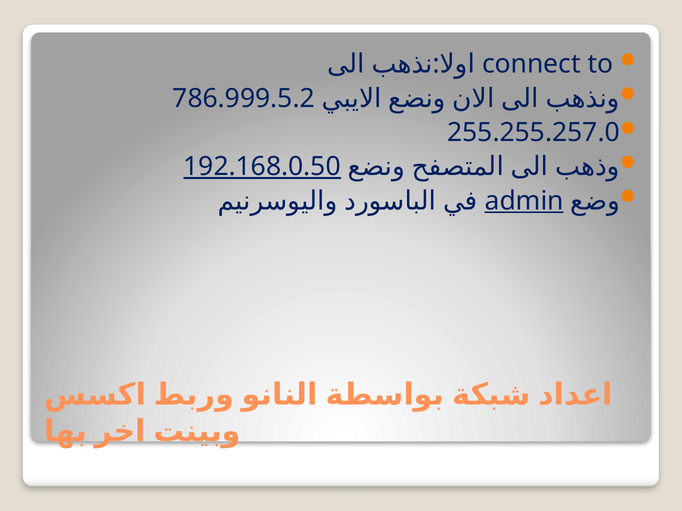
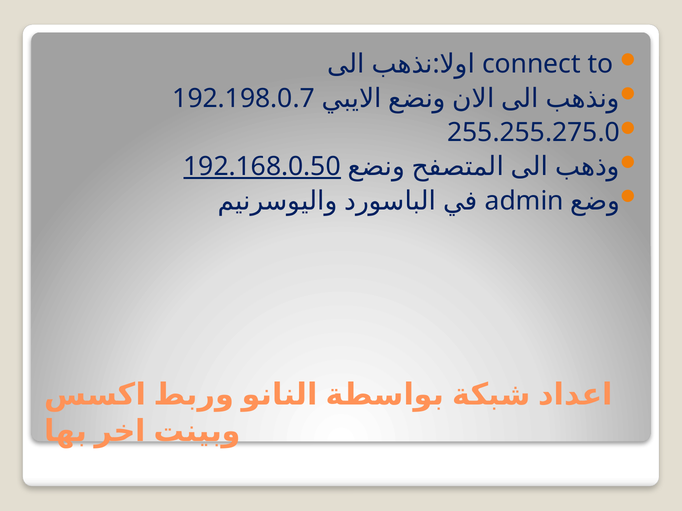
786.999.5.2: 786.999.5.2 -> 192.198.0.7
255.255.257.0: 255.255.257.0 -> 255.255.275.0
admin underline: present -> none
